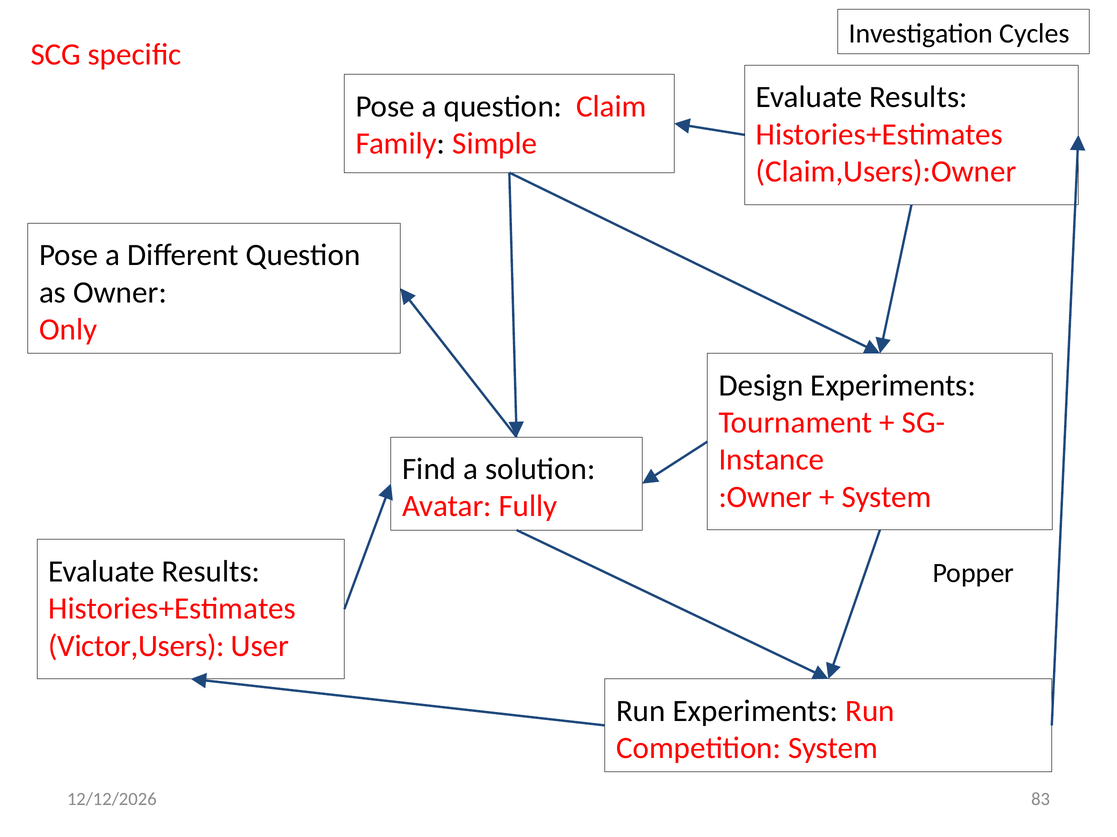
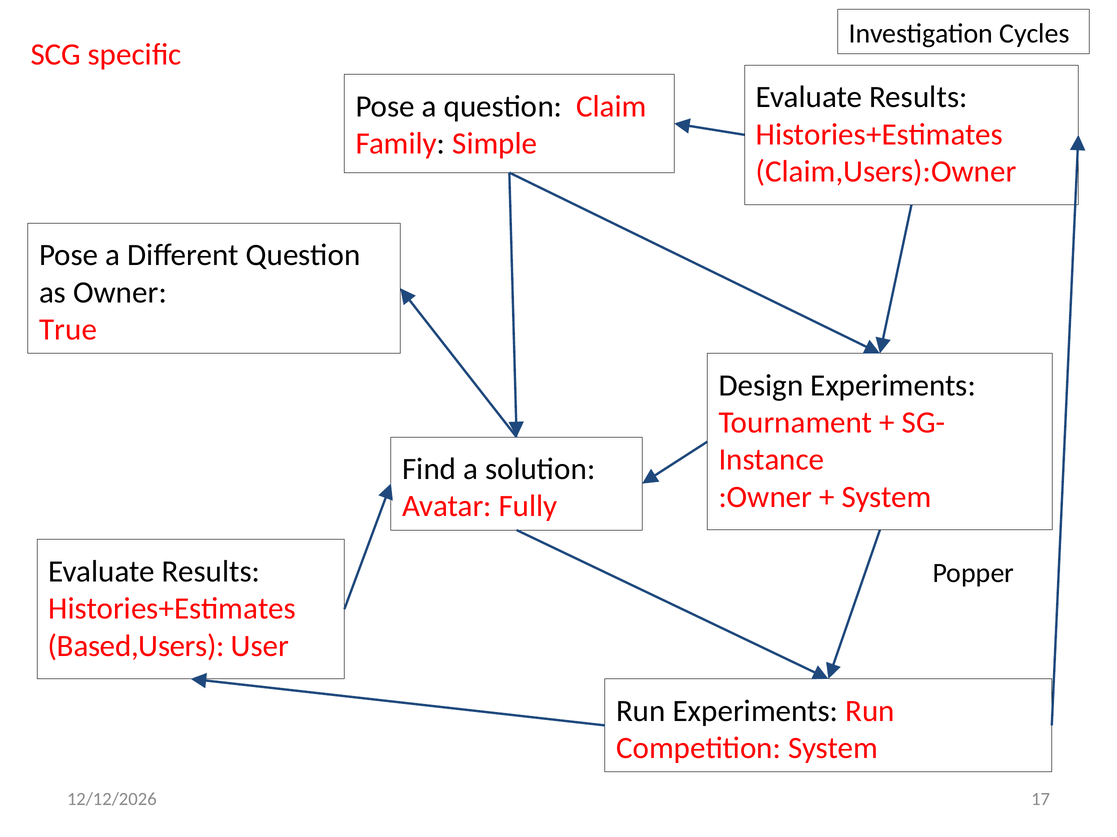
Only: Only -> True
Victor,Users: Victor,Users -> Based,Users
83: 83 -> 17
